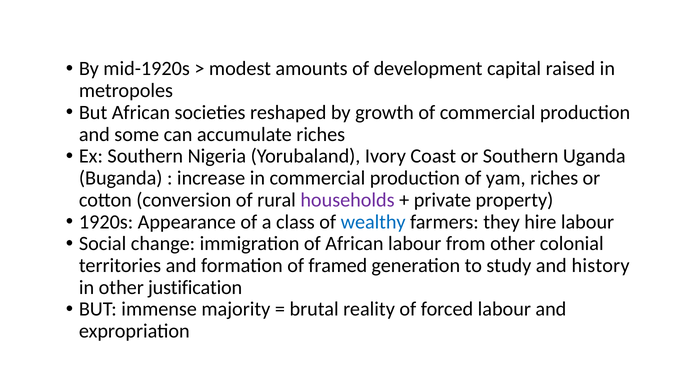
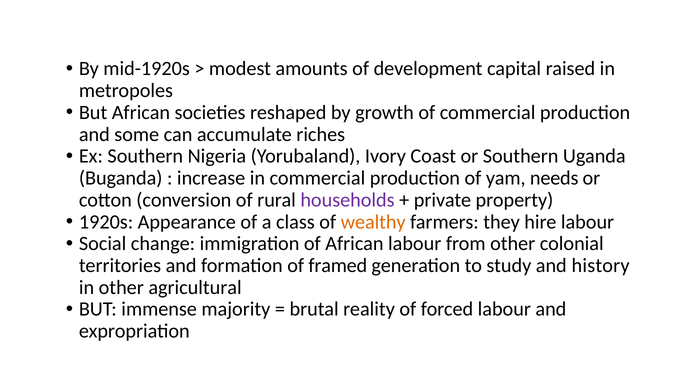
yam riches: riches -> needs
wealthy colour: blue -> orange
justification: justification -> agricultural
